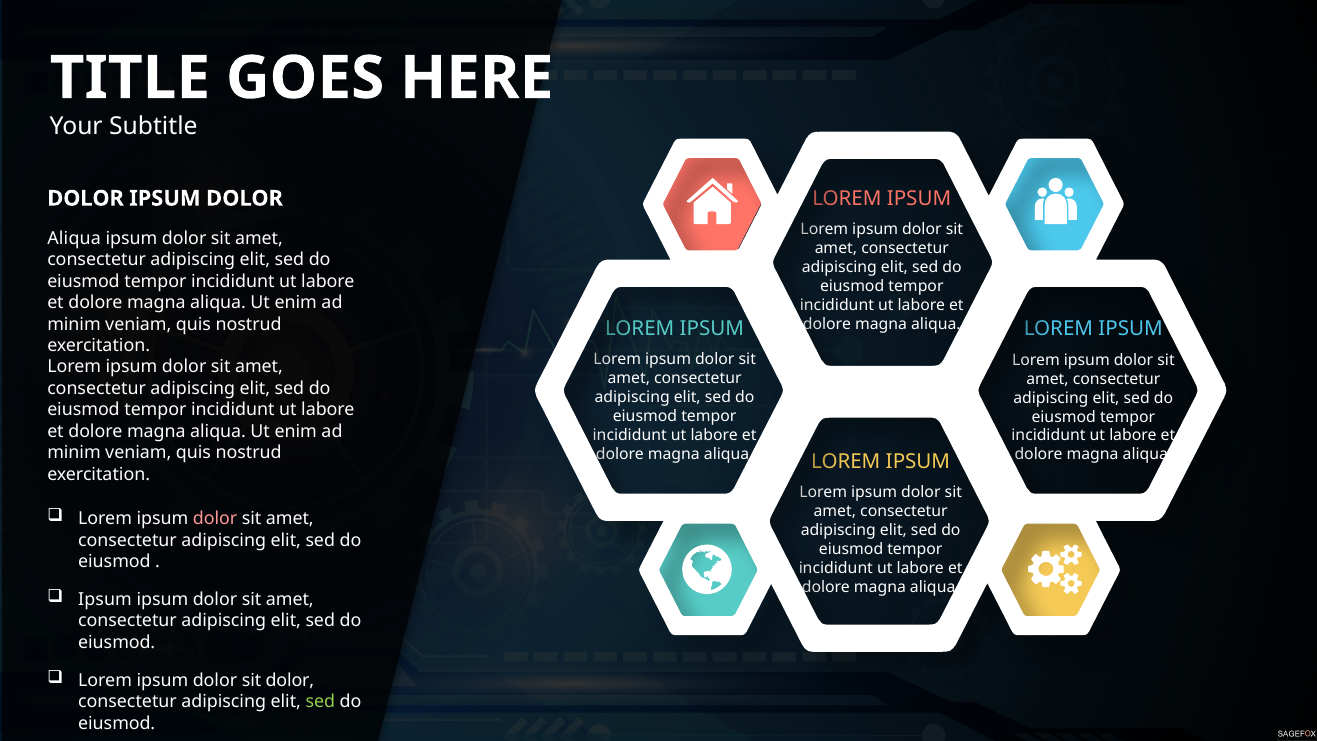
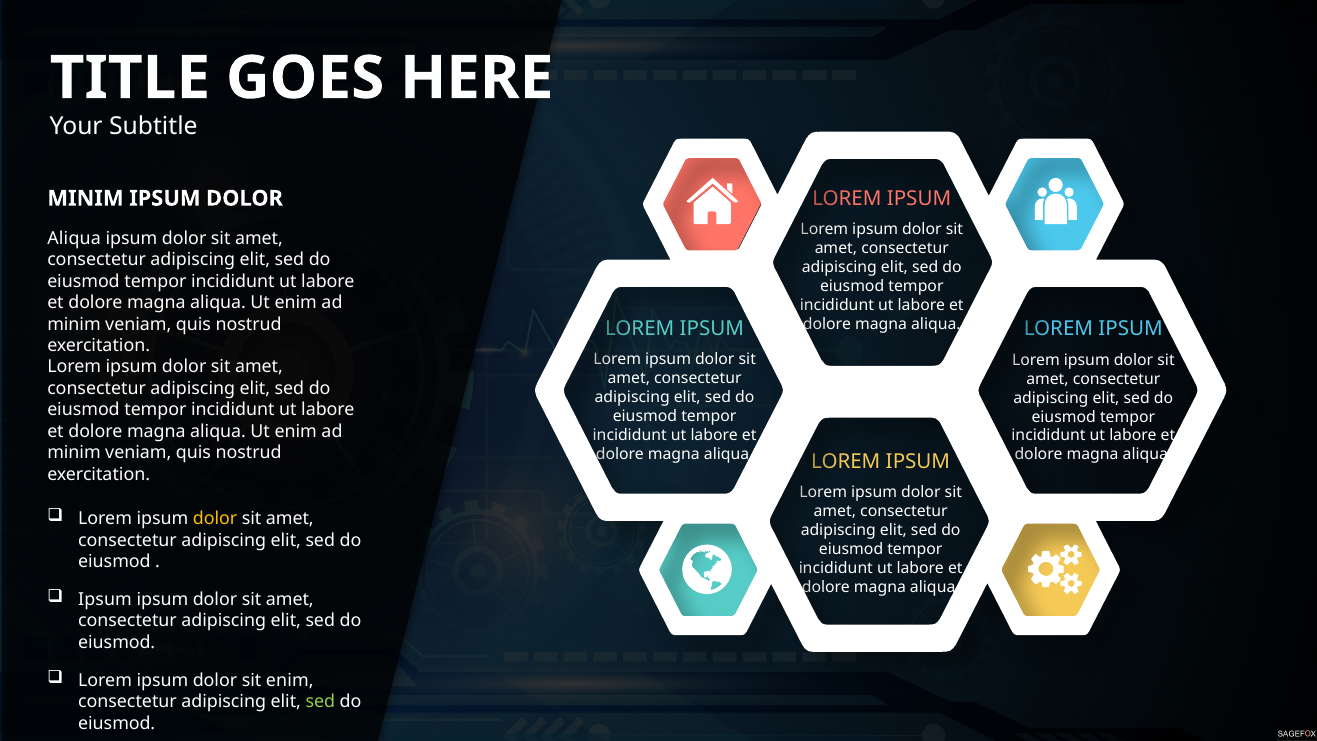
DOLOR at (86, 198): DOLOR -> MINIM
dolor at (215, 519) colour: pink -> yellow
sit dolor: dolor -> enim
